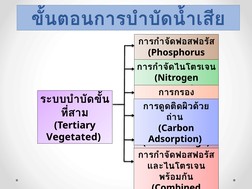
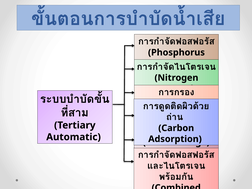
Vegetated: Vegetated -> Automatic
